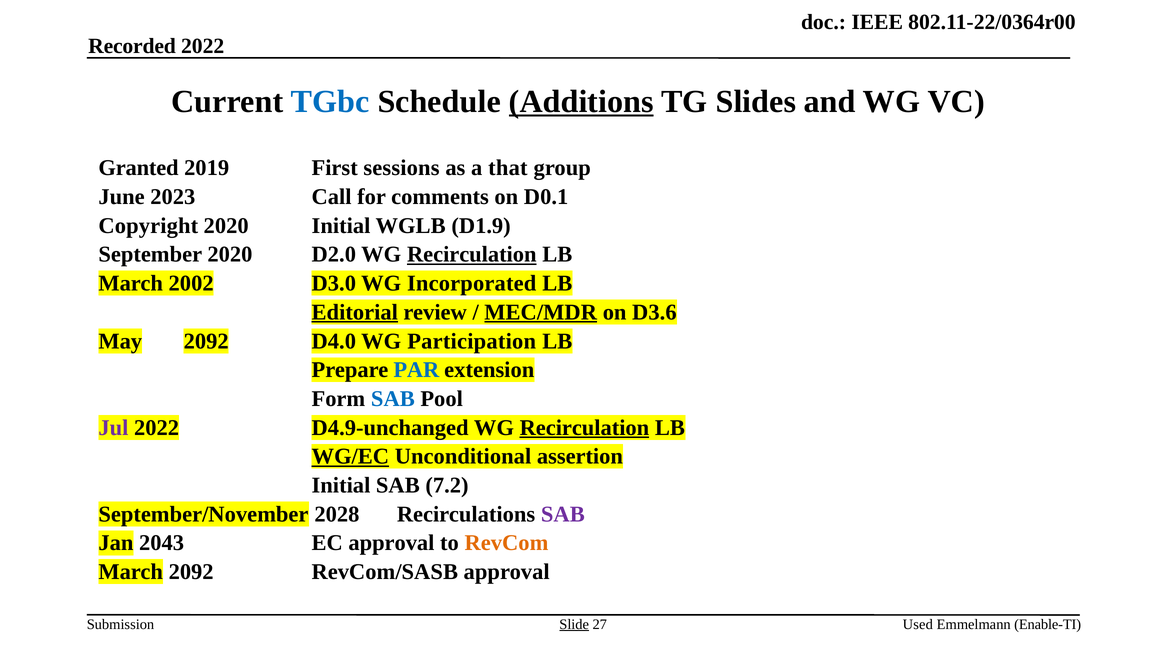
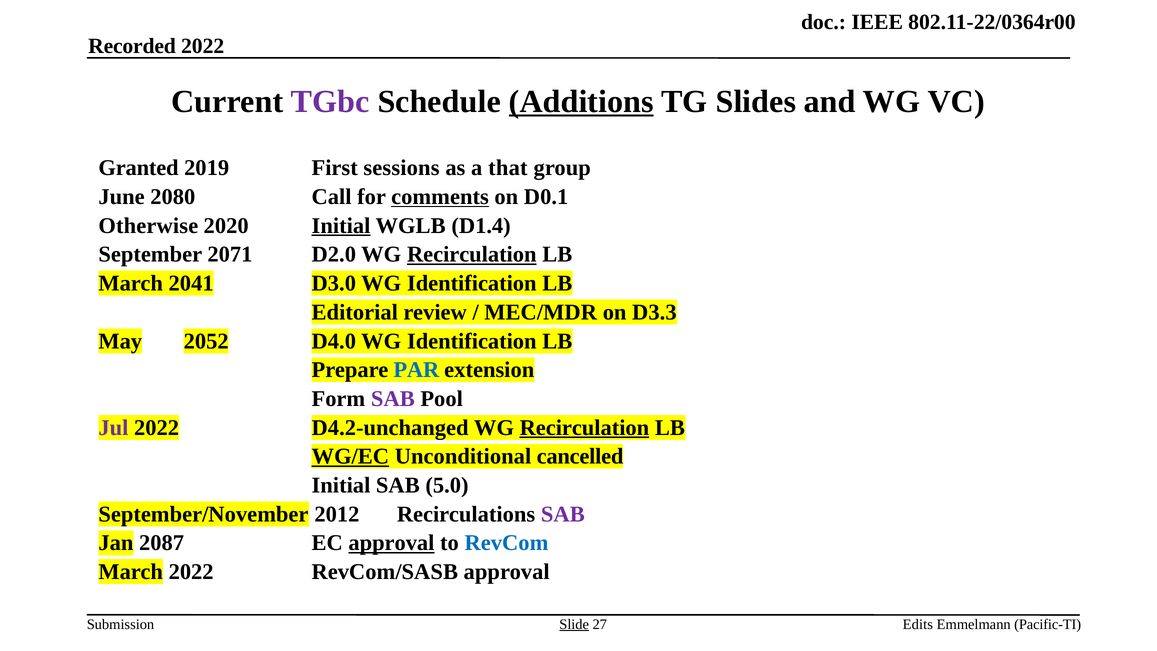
TGbc colour: blue -> purple
2023: 2023 -> 2080
comments underline: none -> present
Copyright: Copyright -> Otherwise
Initial at (341, 226) underline: none -> present
D1.9: D1.9 -> D1.4
September 2020: 2020 -> 2071
2002: 2002 -> 2041
D3.0 WG Incorporated: Incorporated -> Identification
Editorial underline: present -> none
MEC/MDR underline: present -> none
D3.6: D3.6 -> D3.3
May 2092: 2092 -> 2052
D4.0 WG Participation: Participation -> Identification
SAB at (393, 399) colour: blue -> purple
D4.9-unchanged: D4.9-unchanged -> D4.2-unchanged
assertion: assertion -> cancelled
7.2: 7.2 -> 5.0
2028: 2028 -> 2012
2043: 2043 -> 2087
approval at (391, 543) underline: none -> present
RevCom colour: orange -> blue
March 2092: 2092 -> 2022
Used: Used -> Edits
Enable-TI: Enable-TI -> Pacific-TI
